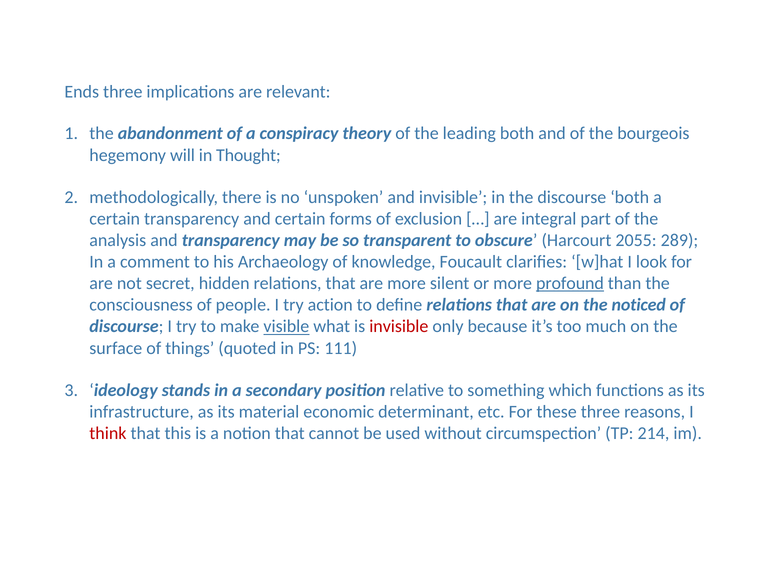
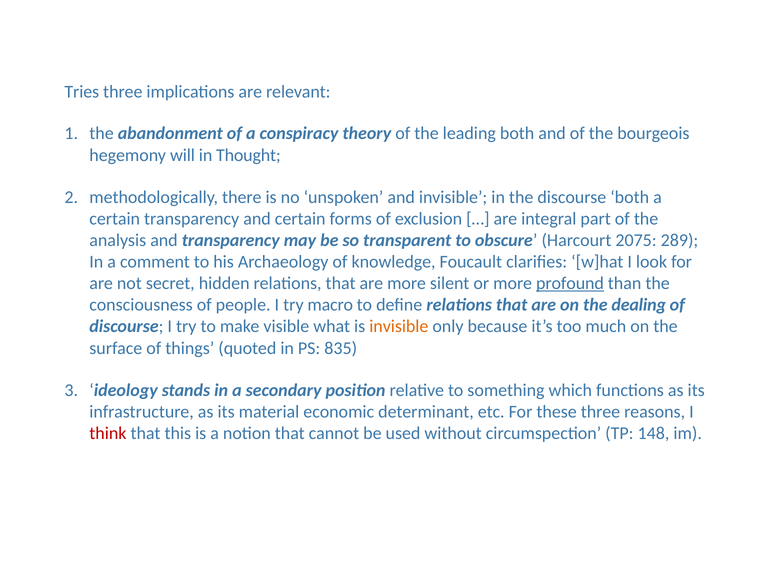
Ends: Ends -> Tries
2055: 2055 -> 2075
action: action -> macro
noticed: noticed -> dealing
visible underline: present -> none
invisible at (399, 326) colour: red -> orange
111: 111 -> 835
214: 214 -> 148
